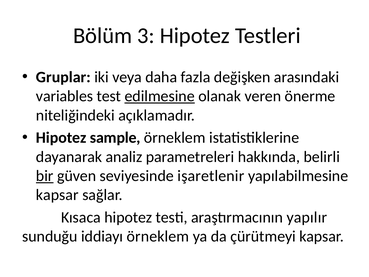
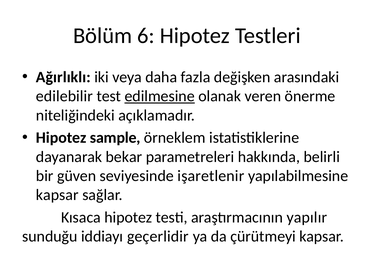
3: 3 -> 6
Gruplar: Gruplar -> Ağırlıklı
variables: variables -> edilebilir
analiz: analiz -> bekar
bir underline: present -> none
iddiayı örneklem: örneklem -> geçerlidir
